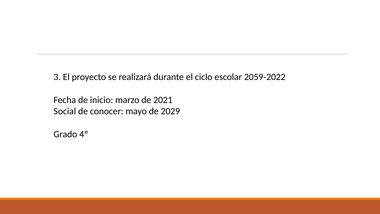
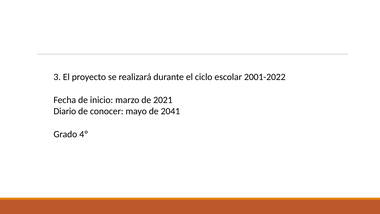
2059-2022: 2059-2022 -> 2001-2022
Social: Social -> Diario
2029: 2029 -> 2041
